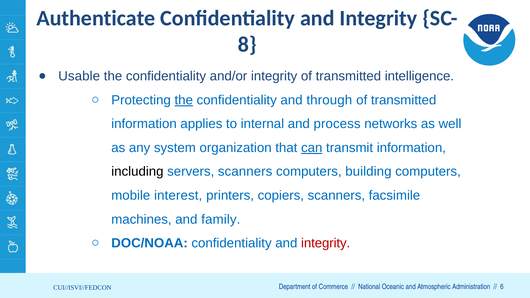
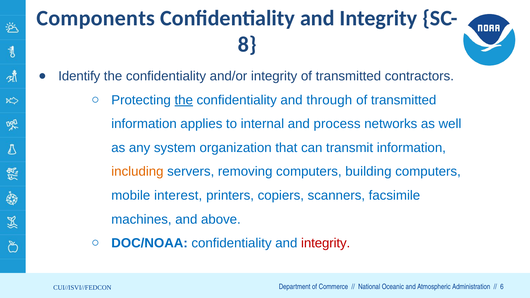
Authenticate: Authenticate -> Components
Usable: Usable -> Identify
intelligence: intelligence -> contractors
can underline: present -> none
including colour: black -> orange
servers scanners: scanners -> removing
family: family -> above
